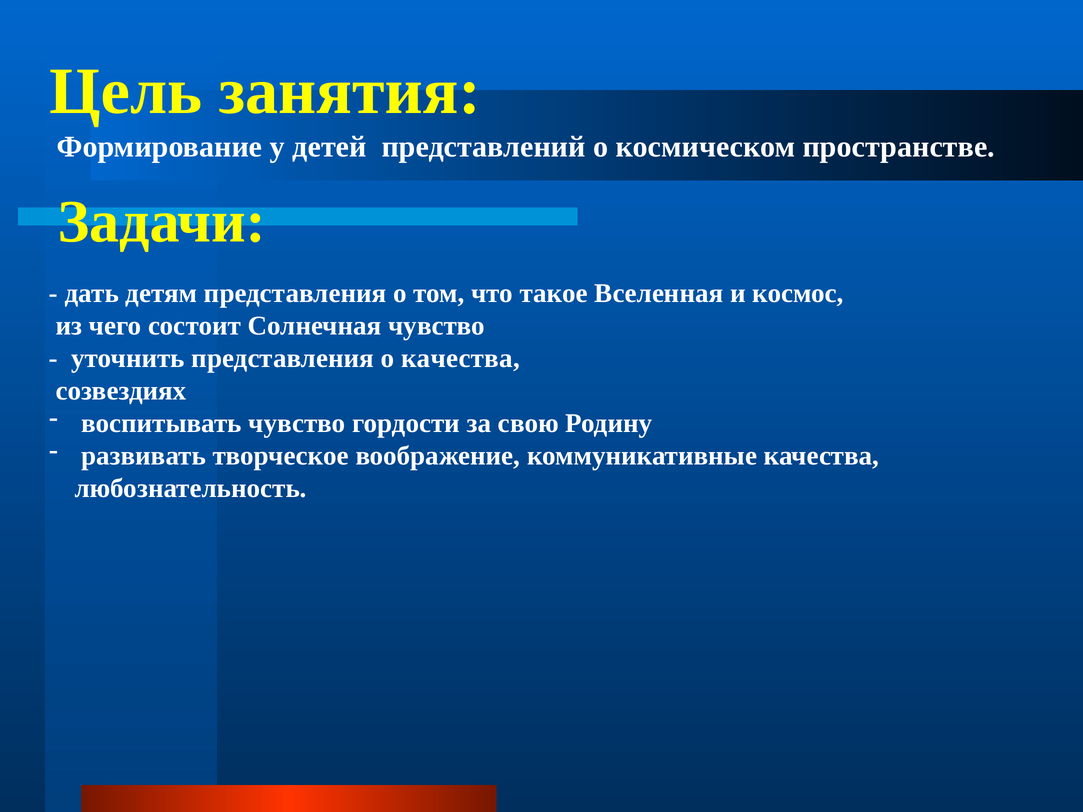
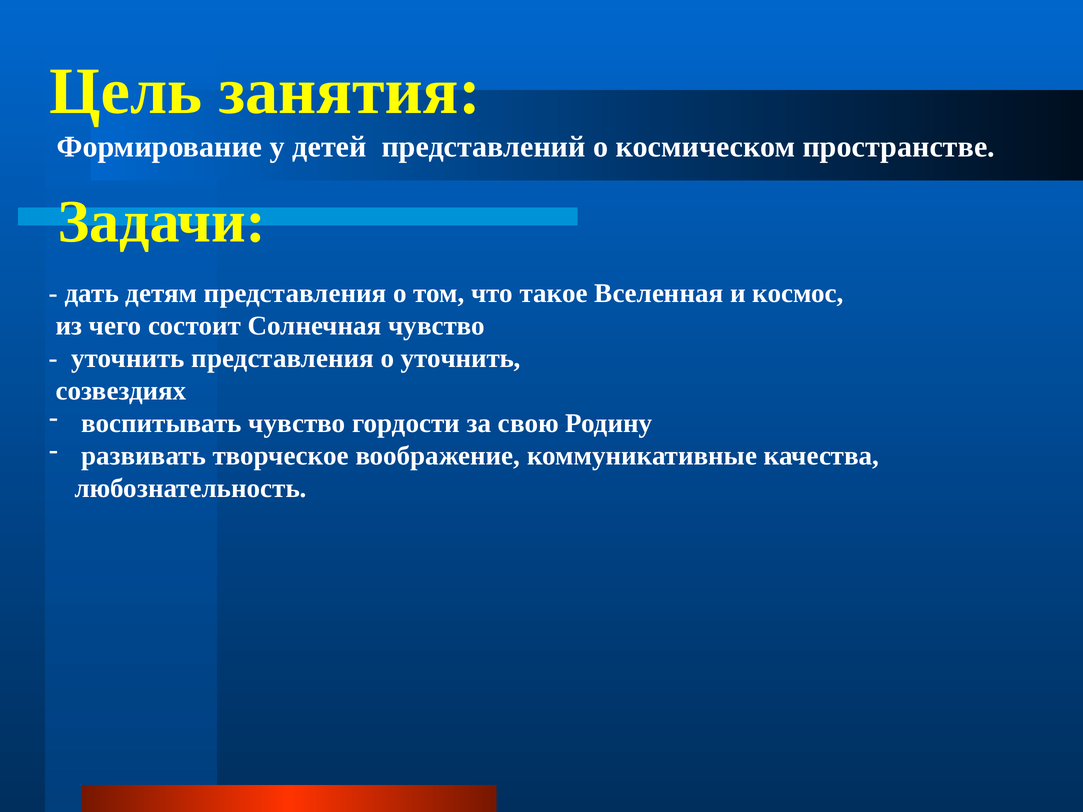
о качества: качества -> уточнить
